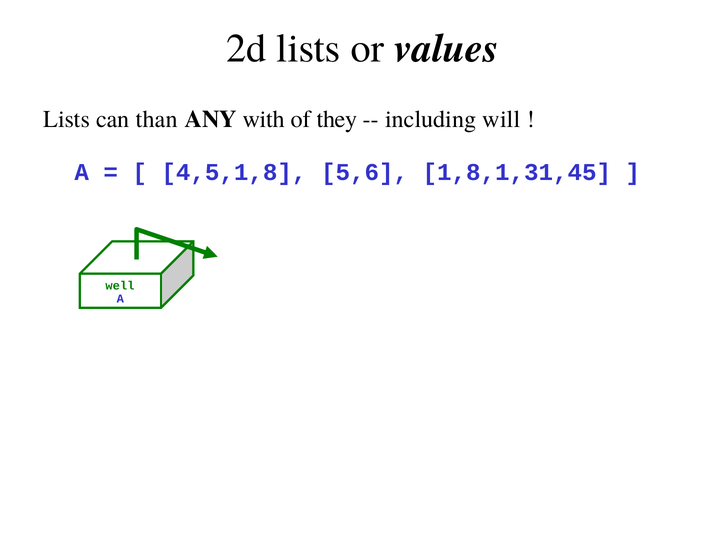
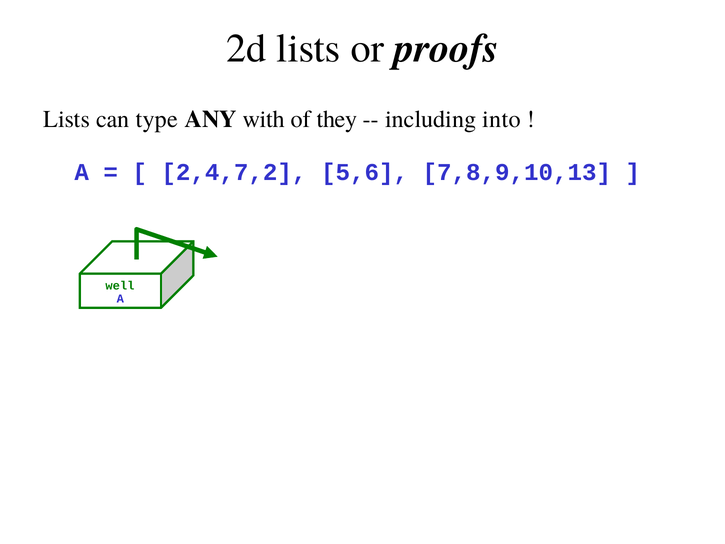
values: values -> proofs
than: than -> type
will: will -> into
4,5,1,8: 4,5,1,8 -> 2,4,7,2
1,8,1,31,45: 1,8,1,31,45 -> 7,8,9,10,13
